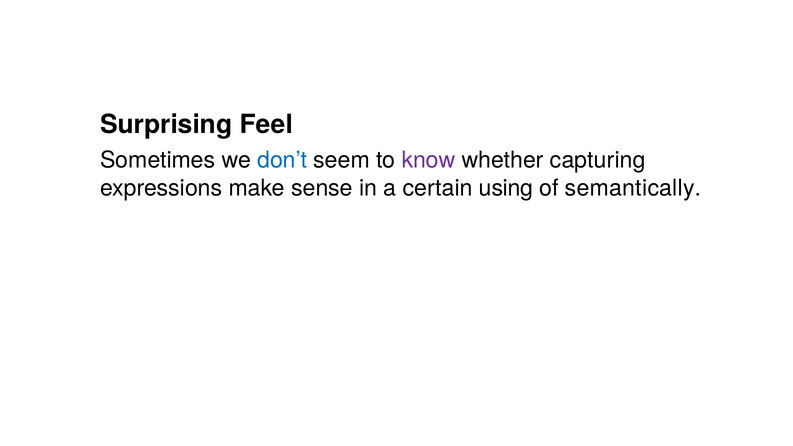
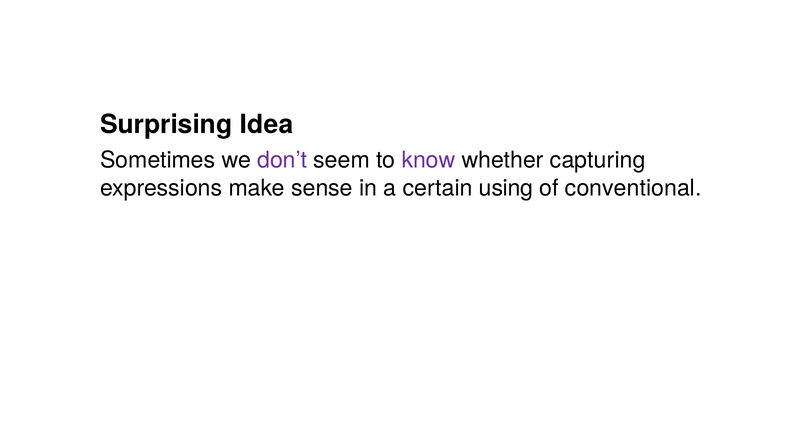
Feel: Feel -> Idea
don’t colour: blue -> purple
semantically: semantically -> conventional
